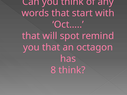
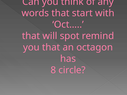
8 think: think -> circle
